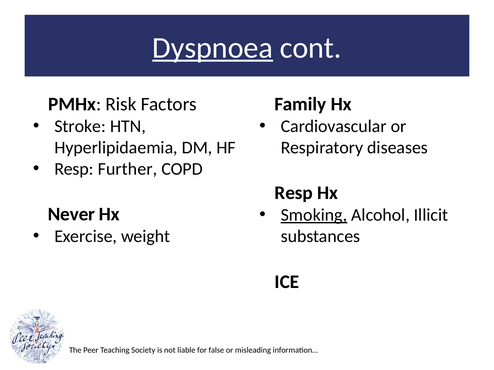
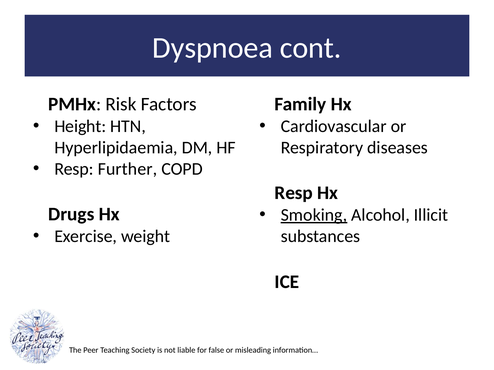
Dyspnoea underline: present -> none
Stroke: Stroke -> Height
Never: Never -> Drugs
